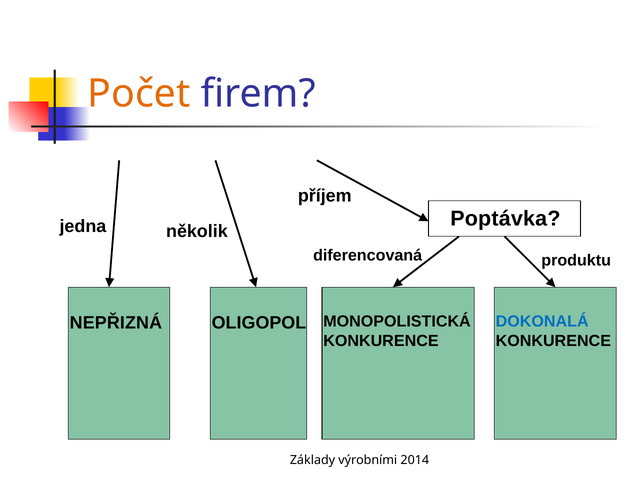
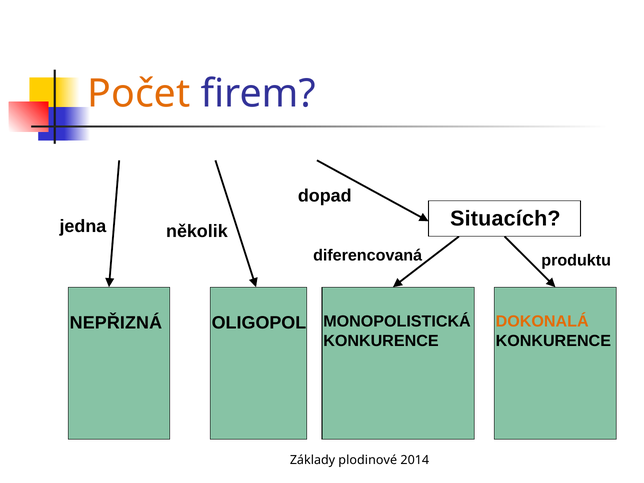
příjem: příjem -> dopad
Poptávka: Poptávka -> Situacích
DOKONALÁ colour: blue -> orange
výrobními: výrobními -> plodinové
